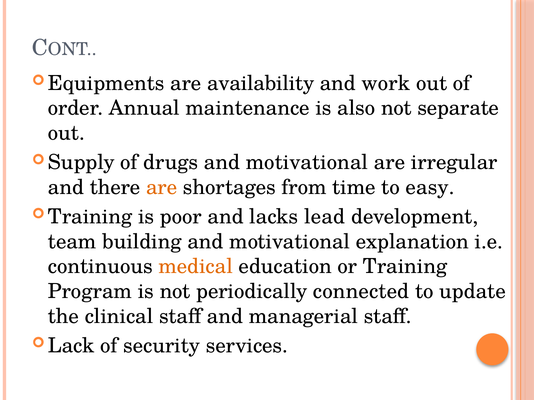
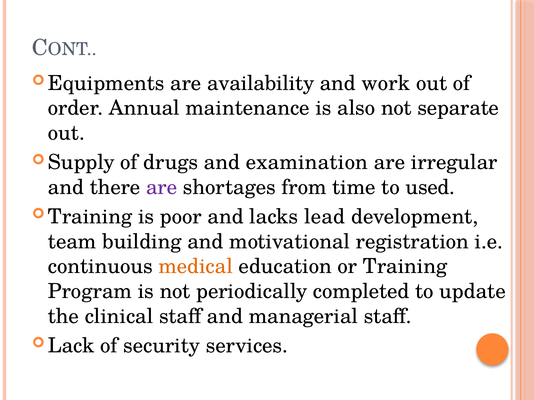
drugs and motivational: motivational -> examination
are at (162, 187) colour: orange -> purple
easy: easy -> used
explanation: explanation -> registration
connected: connected -> completed
